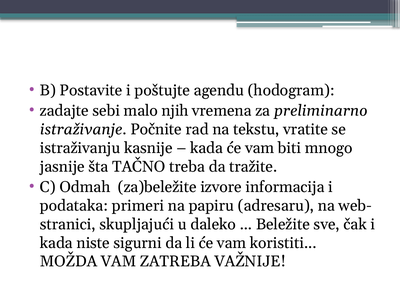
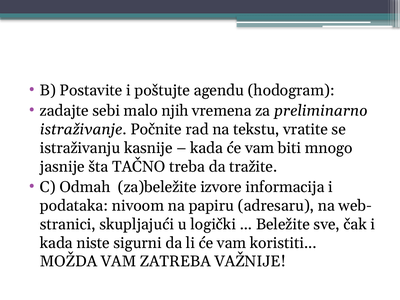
primeri: primeri -> nivoom
daleko: daleko -> logički
